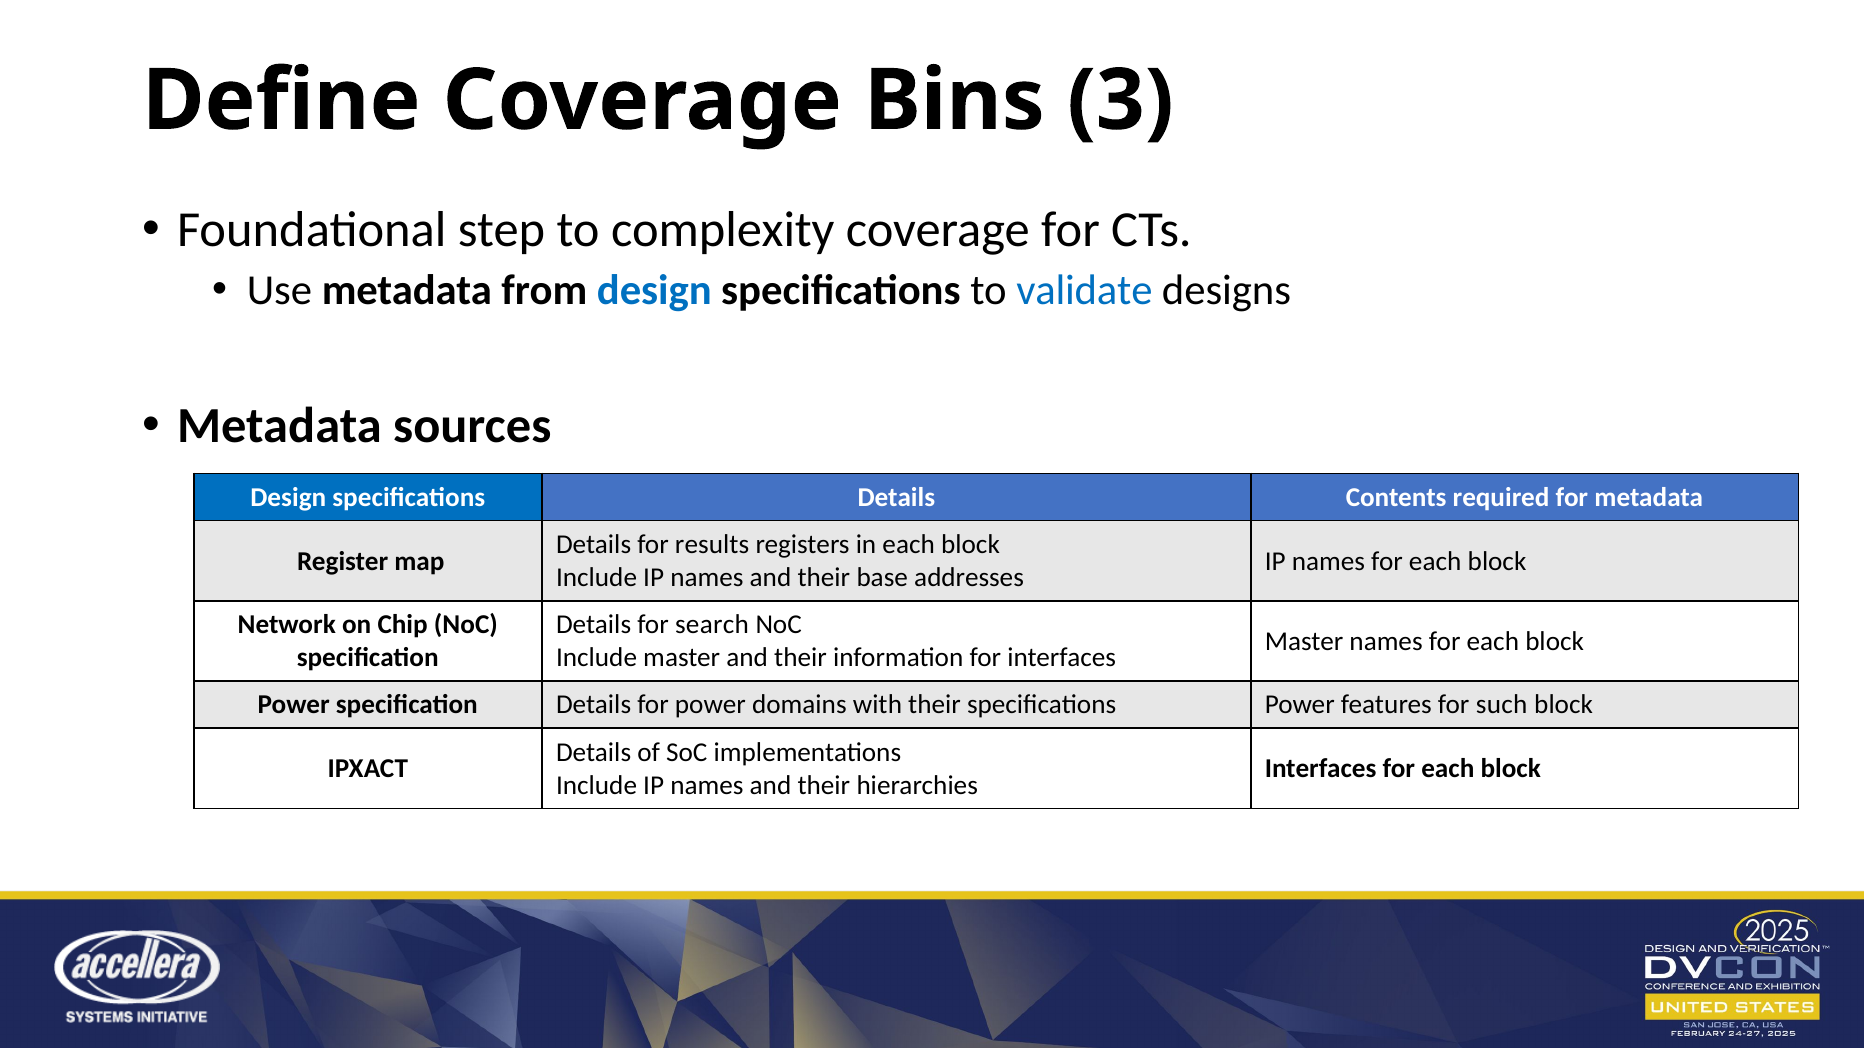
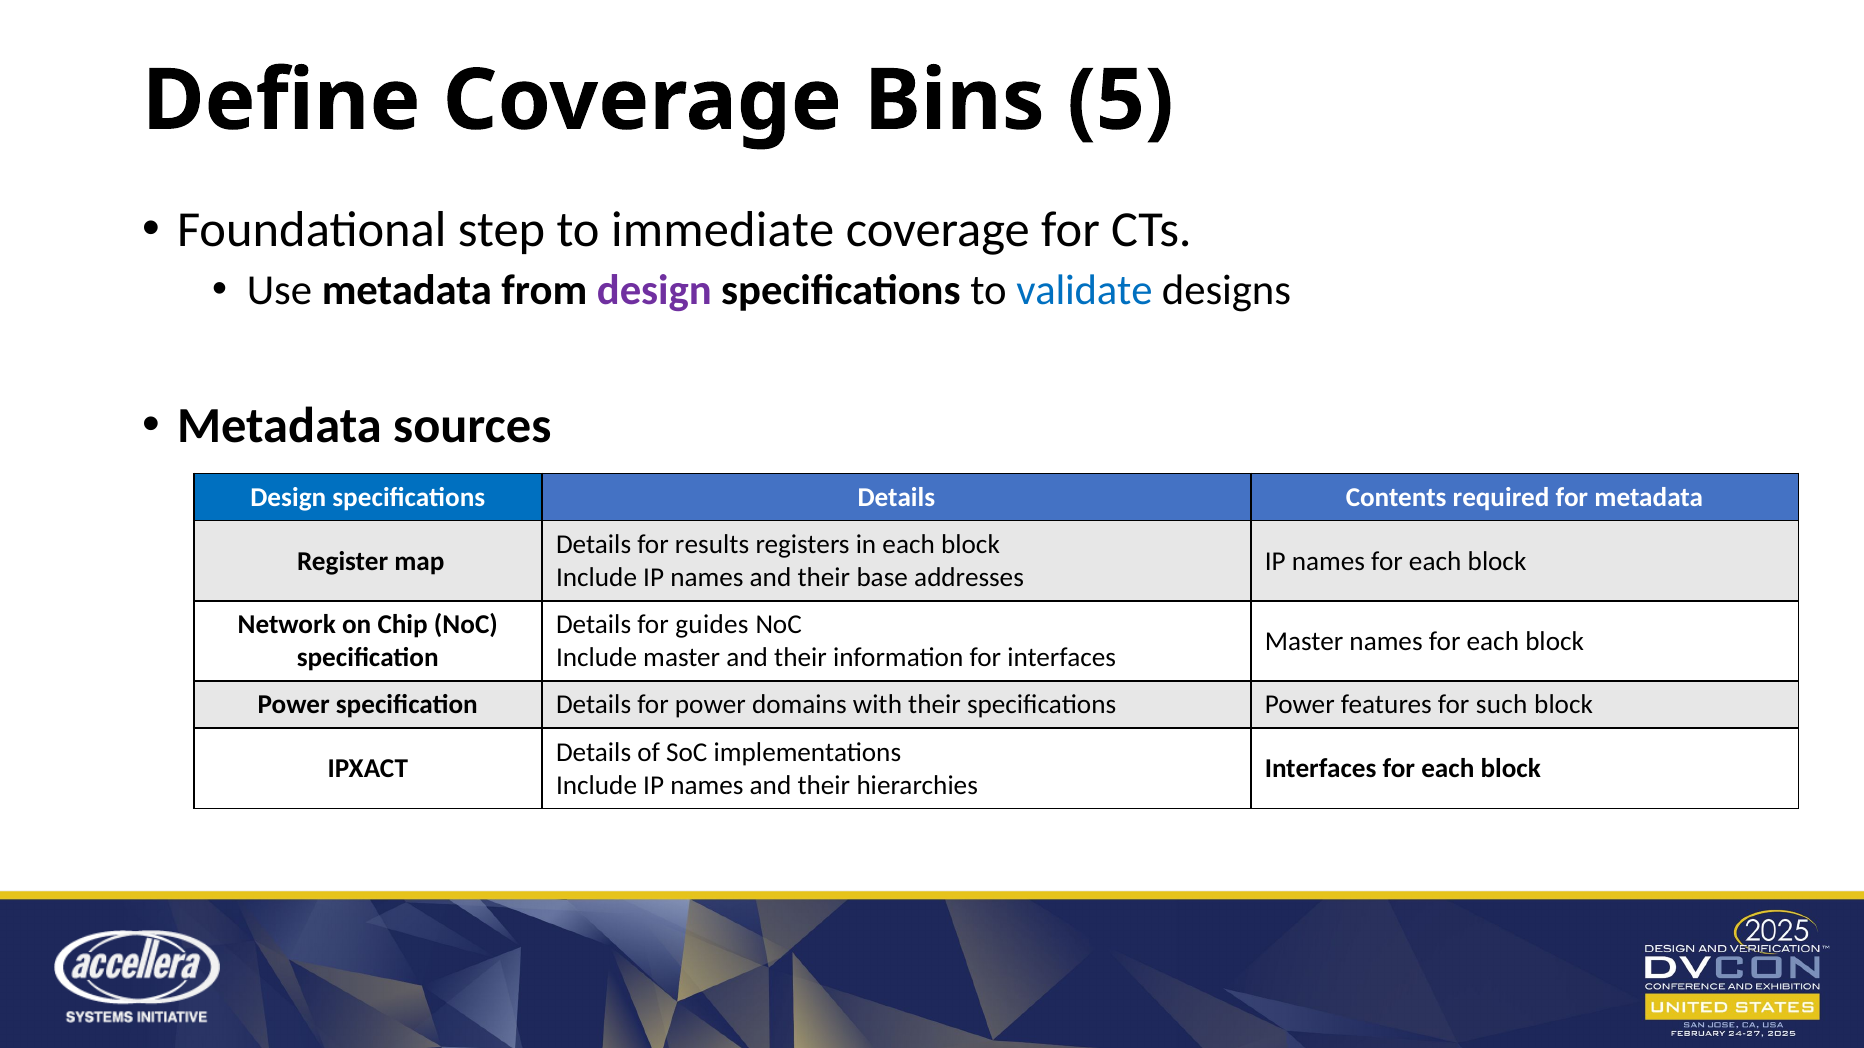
3: 3 -> 5
complexity: complexity -> immediate
design at (654, 290) colour: blue -> purple
search: search -> guides
